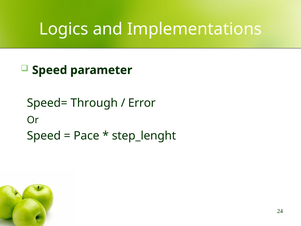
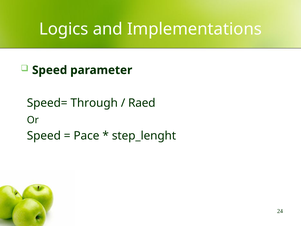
Error: Error -> Raed
